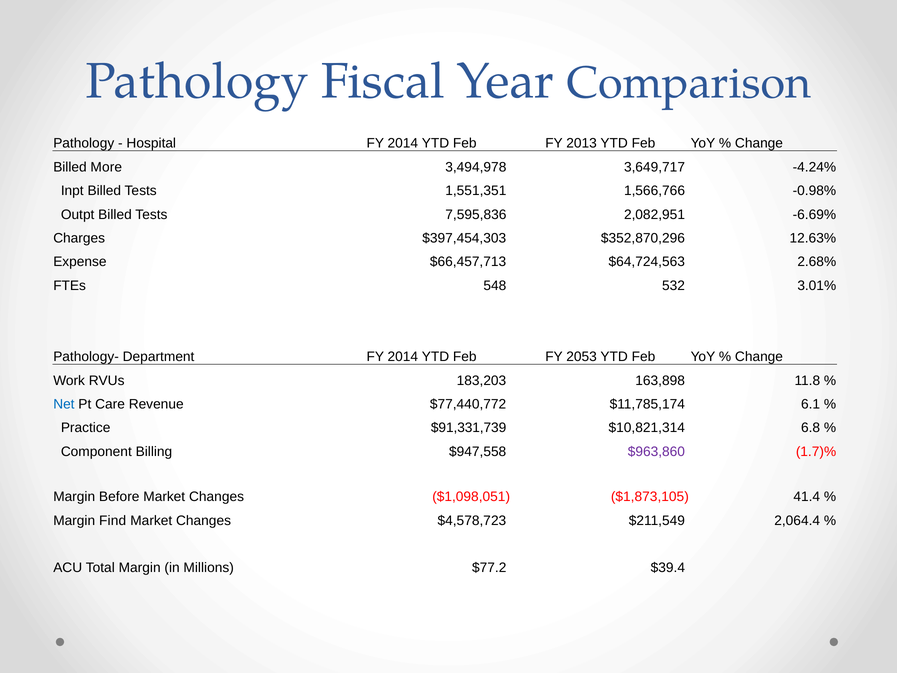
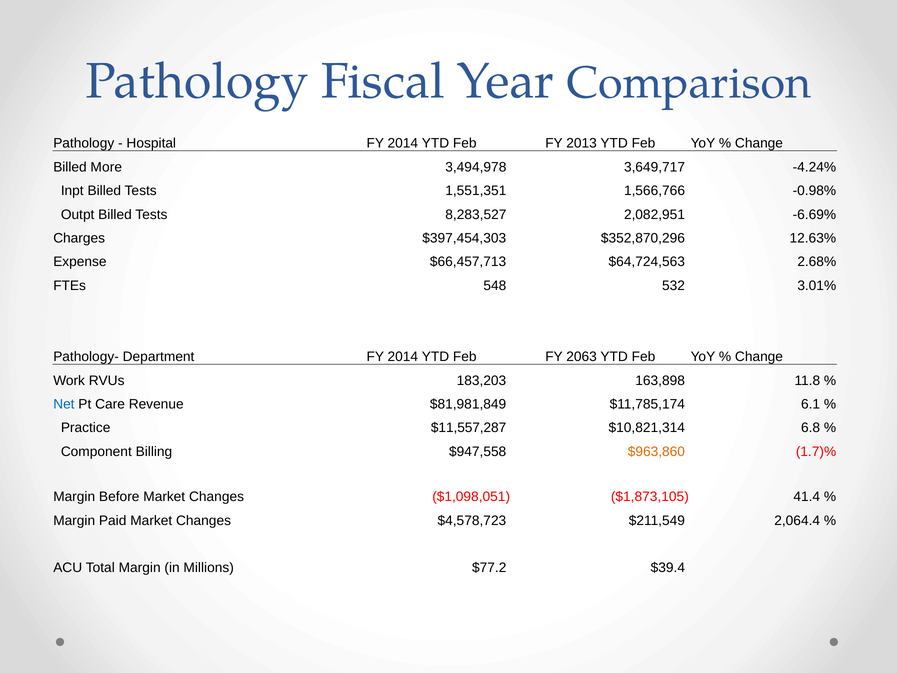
7,595,836: 7,595,836 -> 8,283,527
2053: 2053 -> 2063
$77,440,772: $77,440,772 -> $81,981,849
$91,331,739: $91,331,739 -> $11,557,287
$963,860 colour: purple -> orange
Find: Find -> Paid
